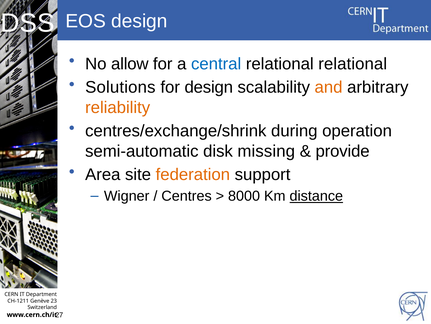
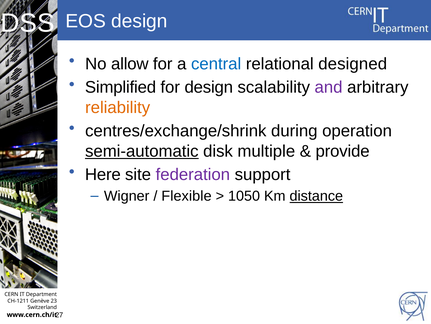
relational relational: relational -> designed
Solutions: Solutions -> Simplified
and colour: orange -> purple
semi-automatic underline: none -> present
missing: missing -> multiple
Area: Area -> Here
federation colour: orange -> purple
Centres: Centres -> Flexible
8000: 8000 -> 1050
